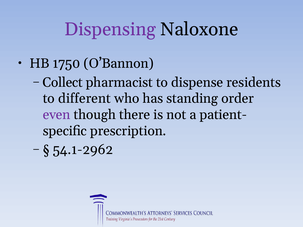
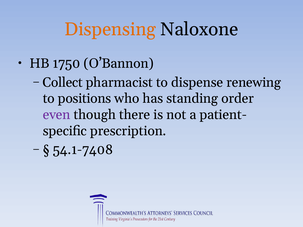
Dispensing colour: purple -> orange
residents: residents -> renewing
different: different -> positions
54.1-2962: 54.1-2962 -> 54.1-7408
